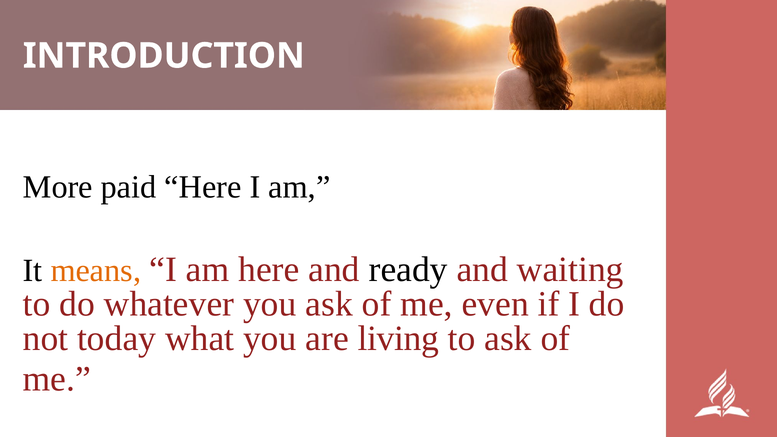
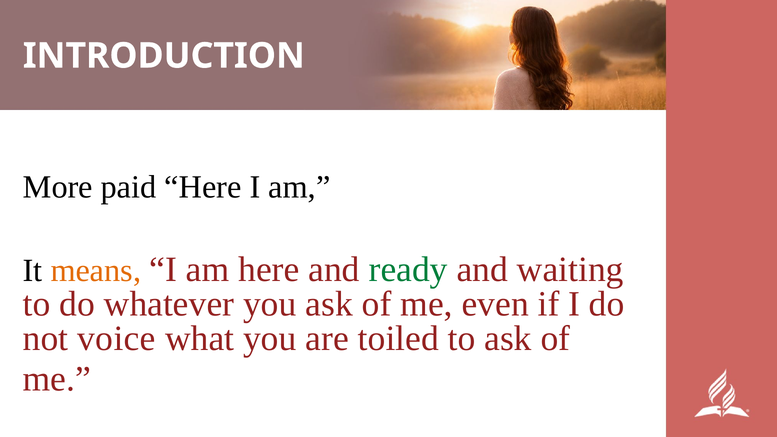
ready colour: black -> green
today: today -> voice
living: living -> toiled
